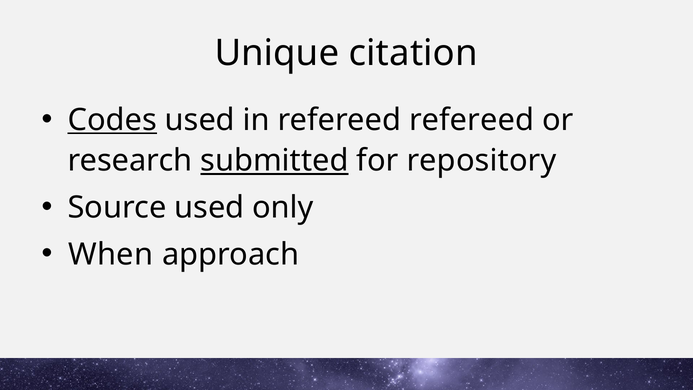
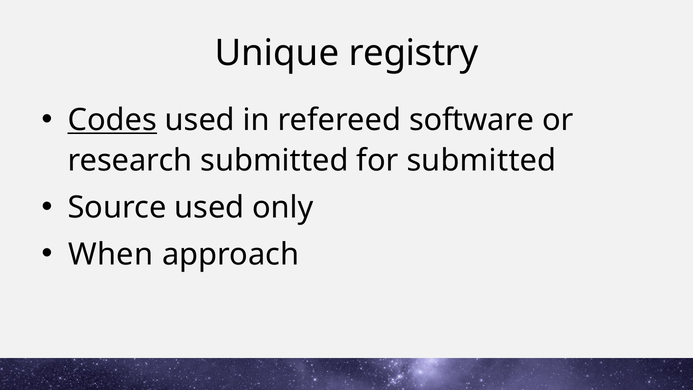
citation: citation -> registry
refereed refereed: refereed -> software
submitted at (274, 161) underline: present -> none
for repository: repository -> submitted
